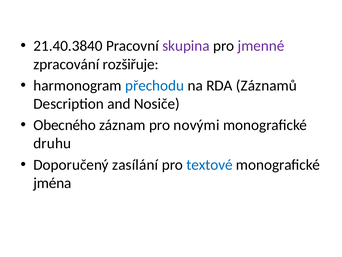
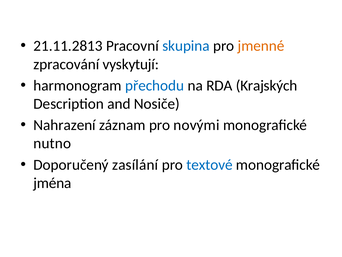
21.40.3840: 21.40.3840 -> 21.11.2813
skupina colour: purple -> blue
jmenné colour: purple -> orange
rozšiřuje: rozšiřuje -> vyskytují
Záznamů: Záznamů -> Krajských
Obecného: Obecného -> Nahrazení
druhu: druhu -> nutno
